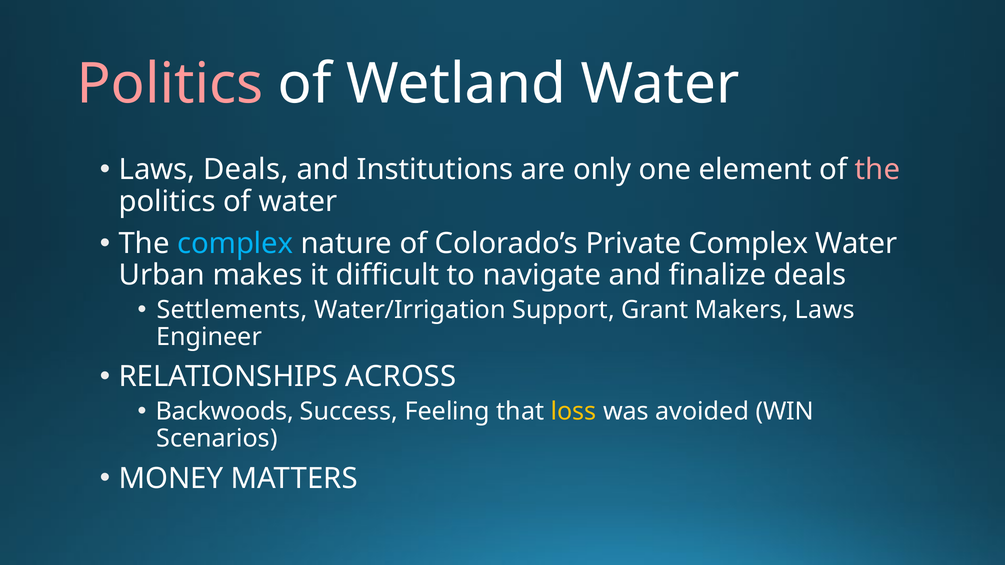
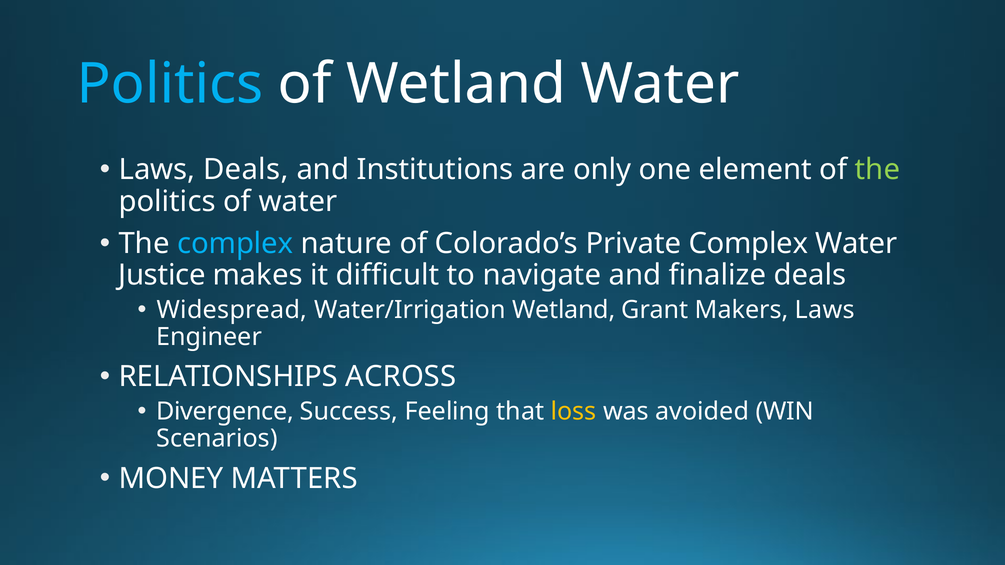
Politics at (170, 84) colour: pink -> light blue
the at (877, 170) colour: pink -> light green
Urban: Urban -> Justice
Settlements: Settlements -> Widespread
Water/Irrigation Support: Support -> Wetland
Backwoods: Backwoods -> Divergence
